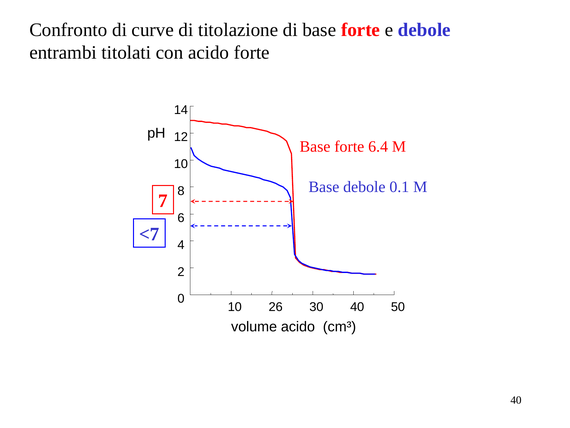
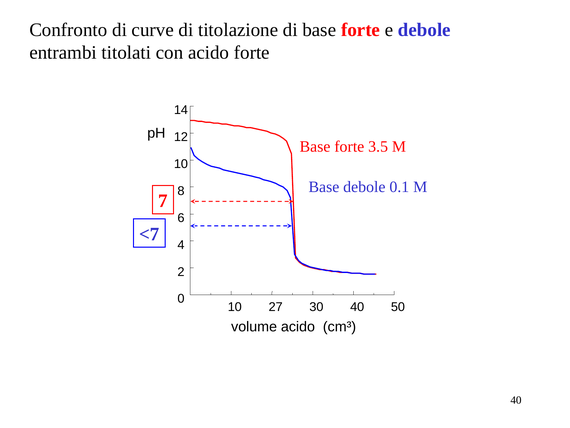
6.4: 6.4 -> 3.5
26: 26 -> 27
